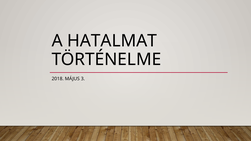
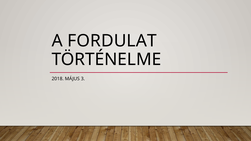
HATALMAT: HATALMAT -> FORDULAT
